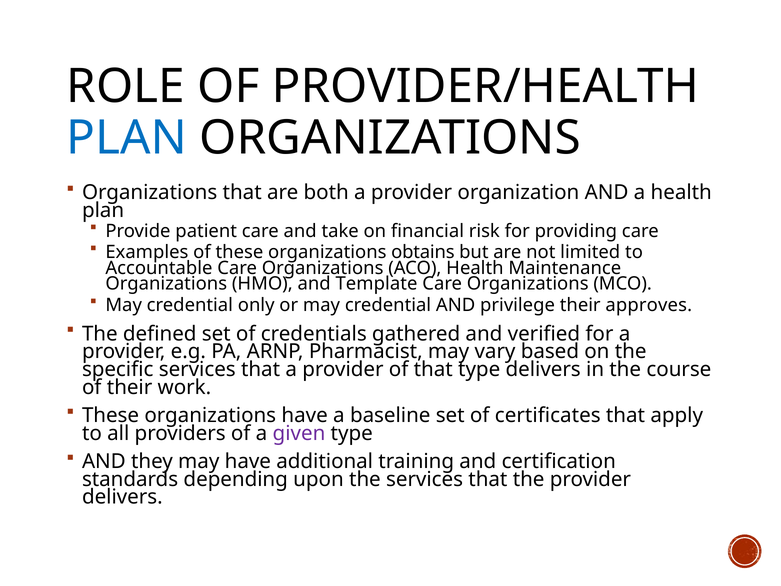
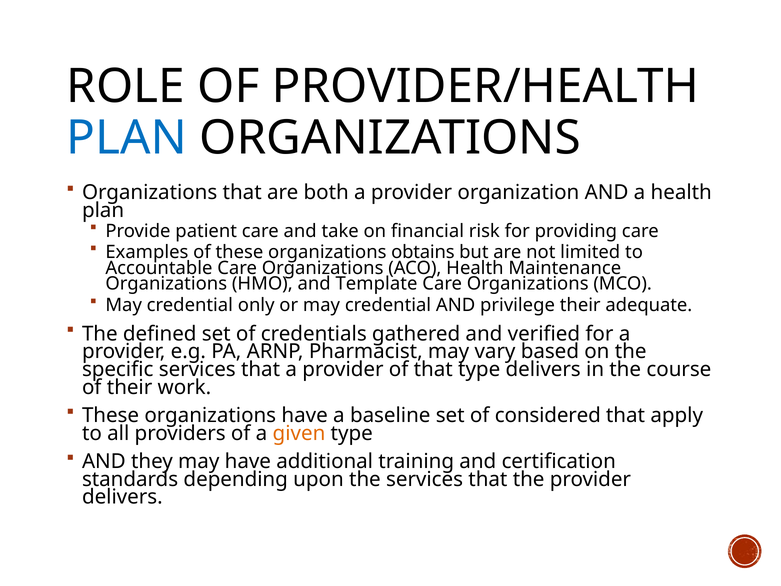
approves: approves -> adequate
certificates: certificates -> considered
given colour: purple -> orange
